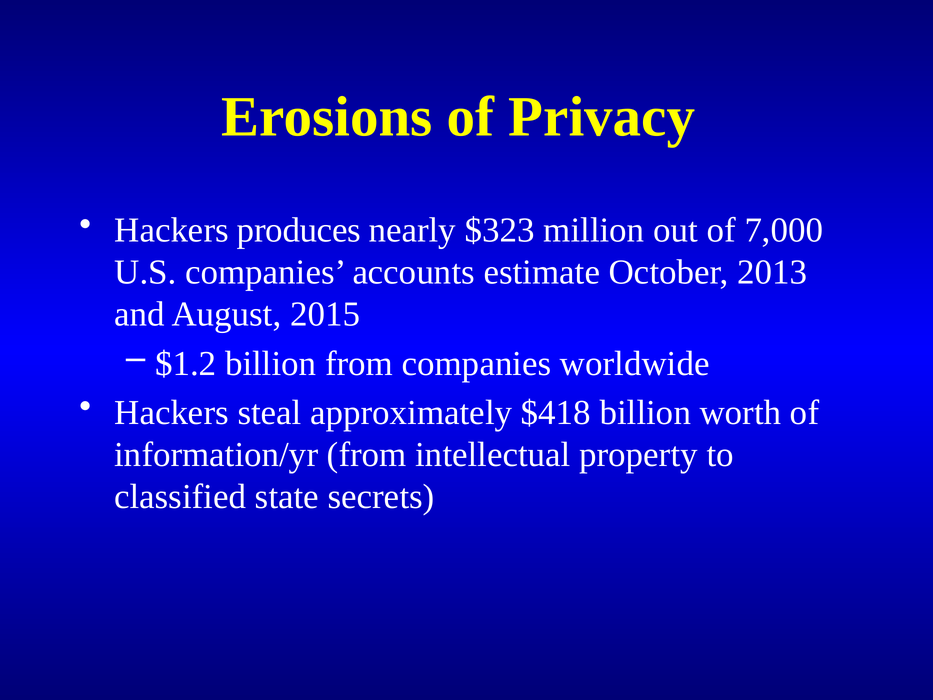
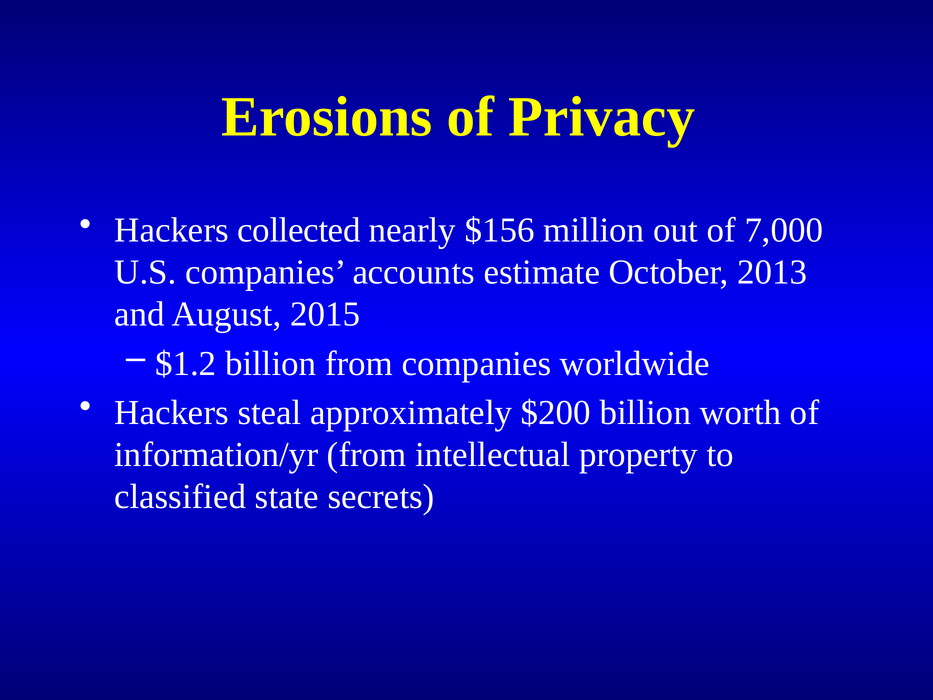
produces: produces -> collected
$323: $323 -> $156
$418: $418 -> $200
